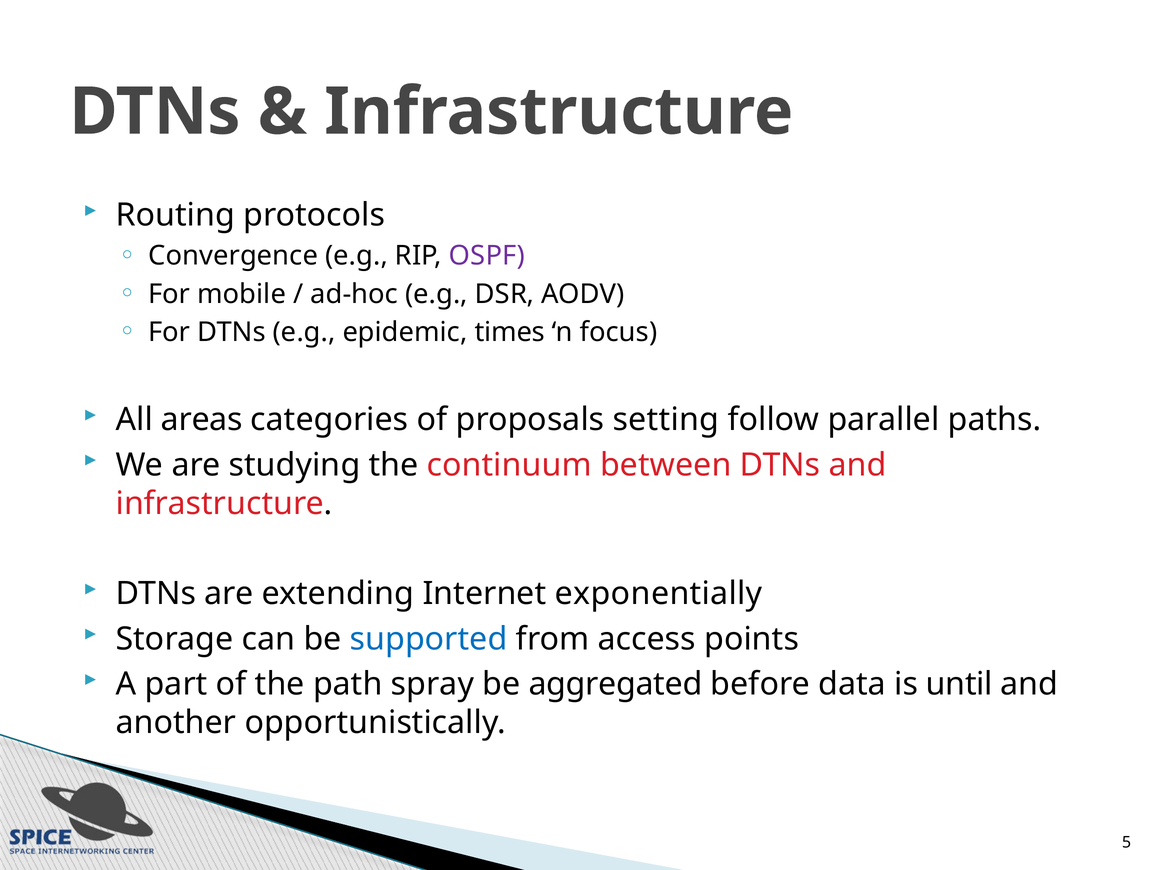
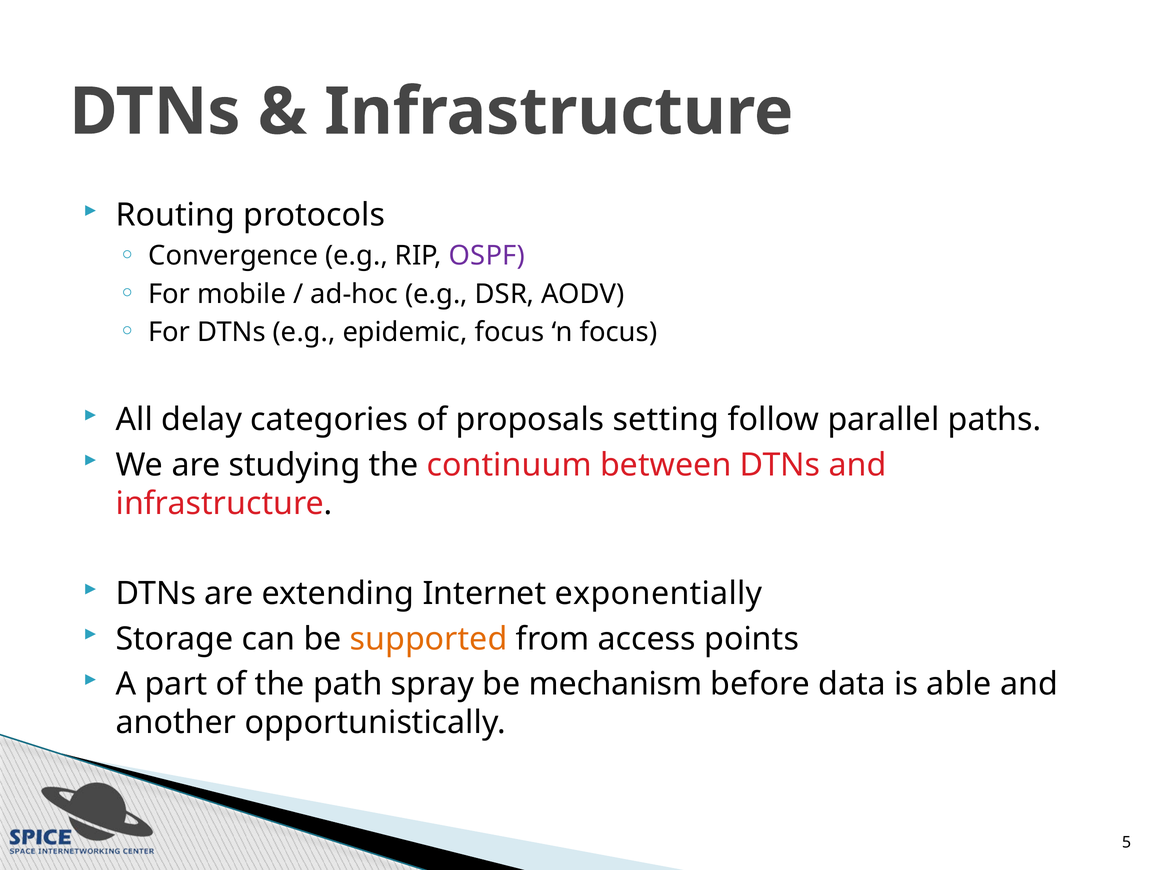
epidemic times: times -> focus
areas: areas -> delay
supported colour: blue -> orange
aggregated: aggregated -> mechanism
until: until -> able
